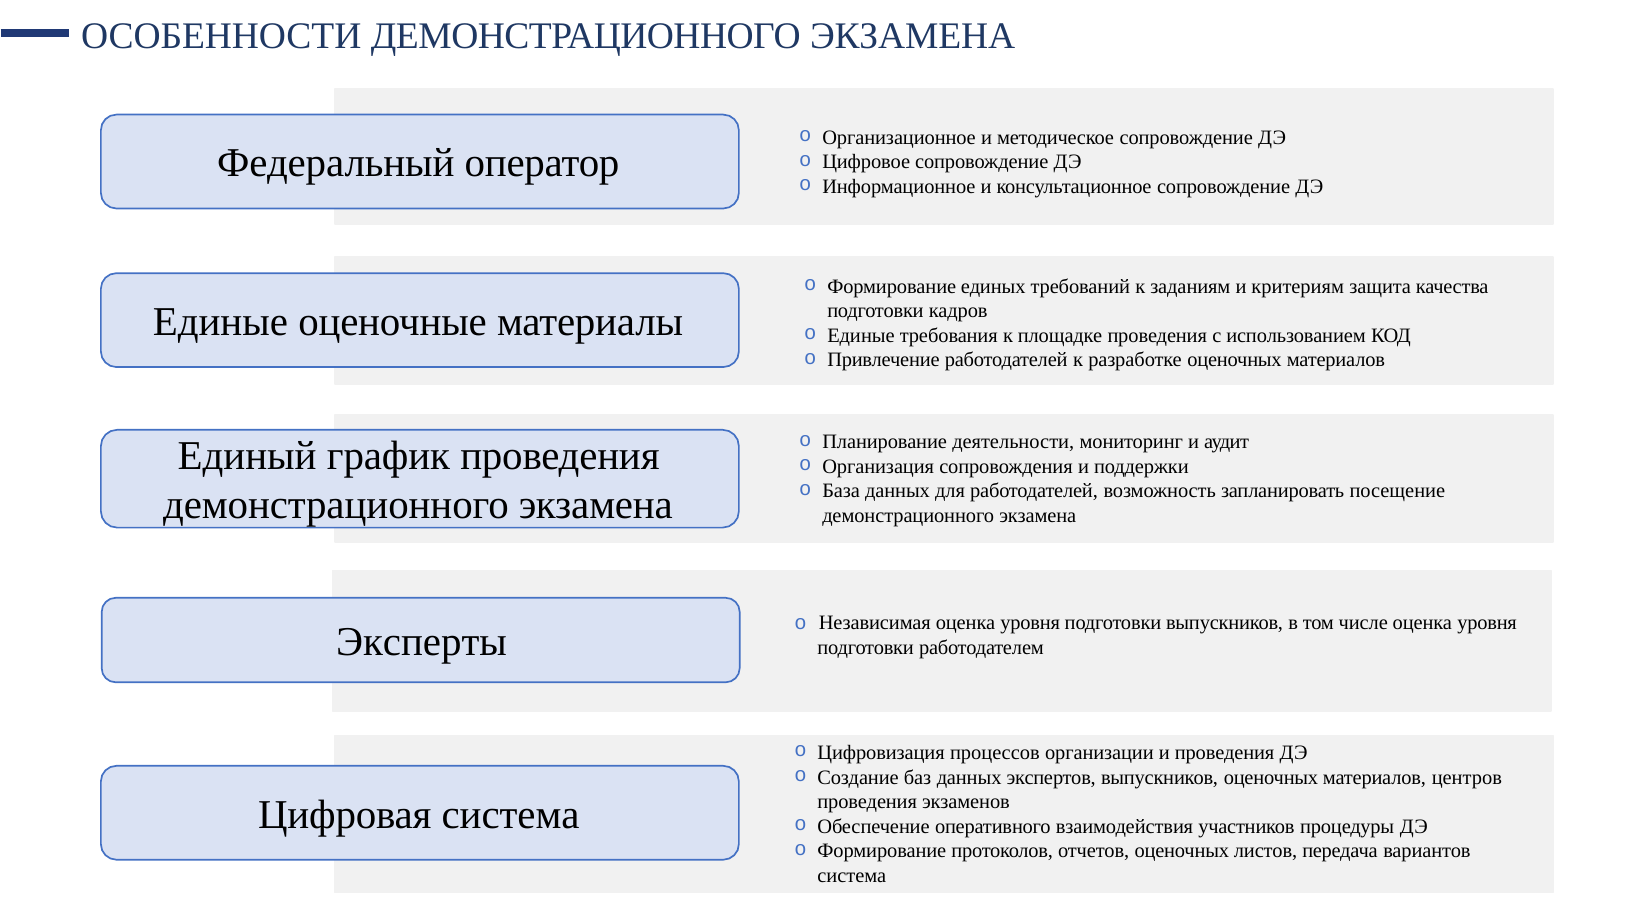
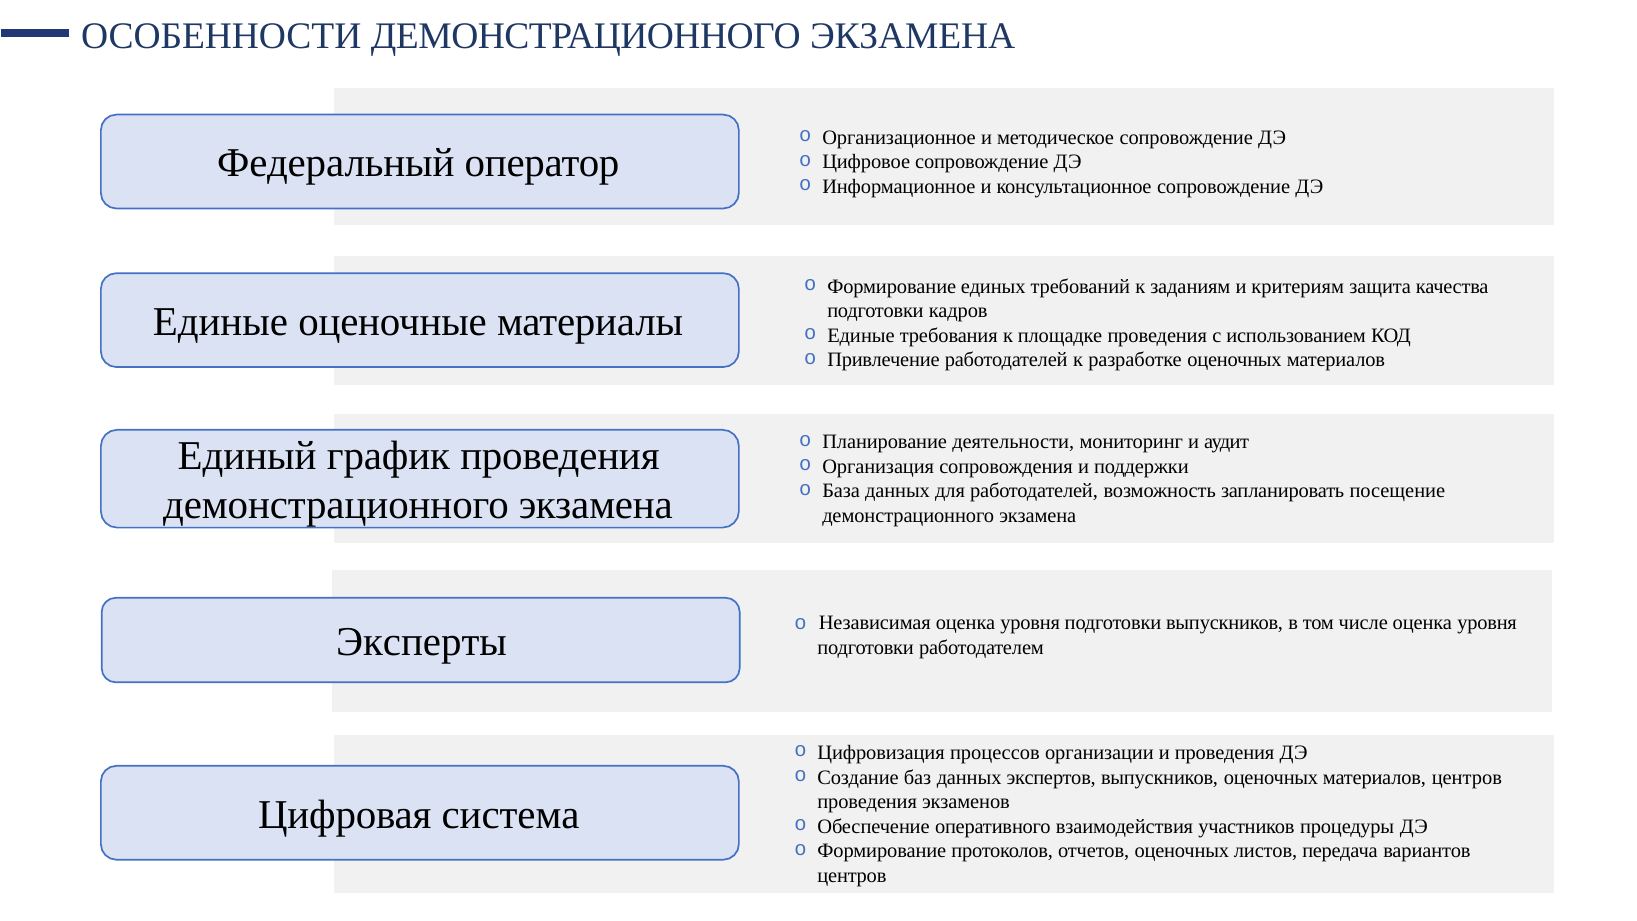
система at (852, 876): система -> центров
